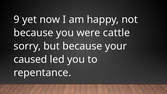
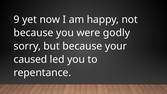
cattle: cattle -> godly
